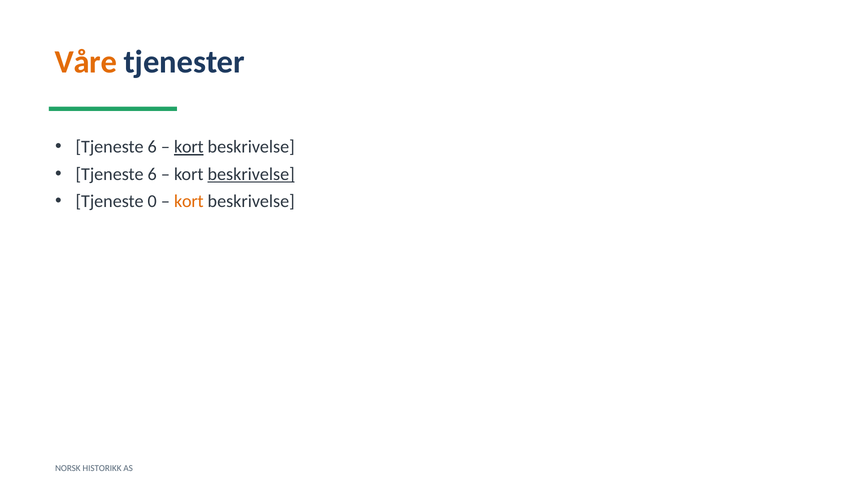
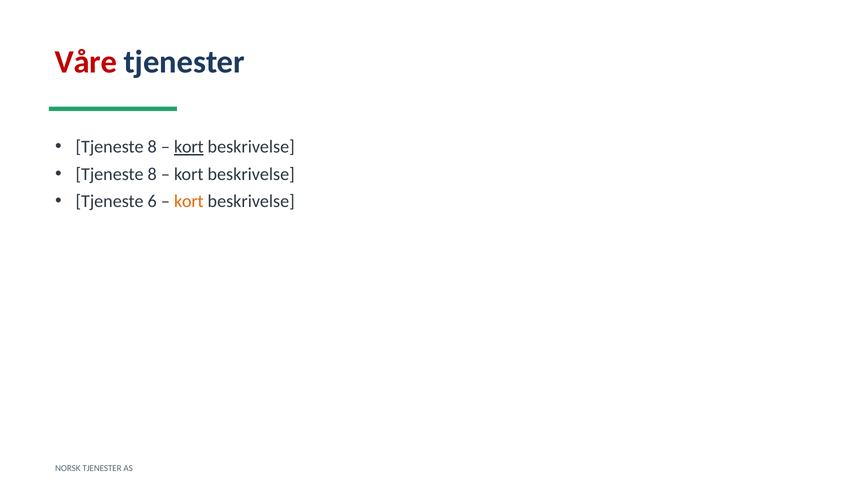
Våre colour: orange -> red
6 at (152, 147): 6 -> 8
6 at (152, 174): 6 -> 8
beskrivelse at (251, 174) underline: present -> none
0: 0 -> 6
NORSK HISTORIKK: HISTORIKK -> TJENESTER
